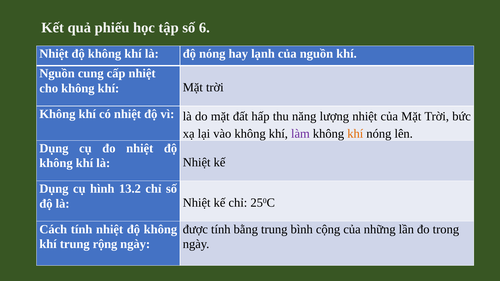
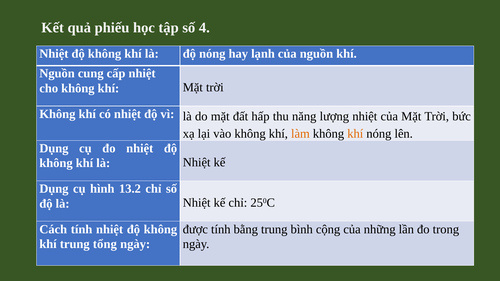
6: 6 -> 4
làm colour: purple -> orange
rộng: rộng -> tổng
